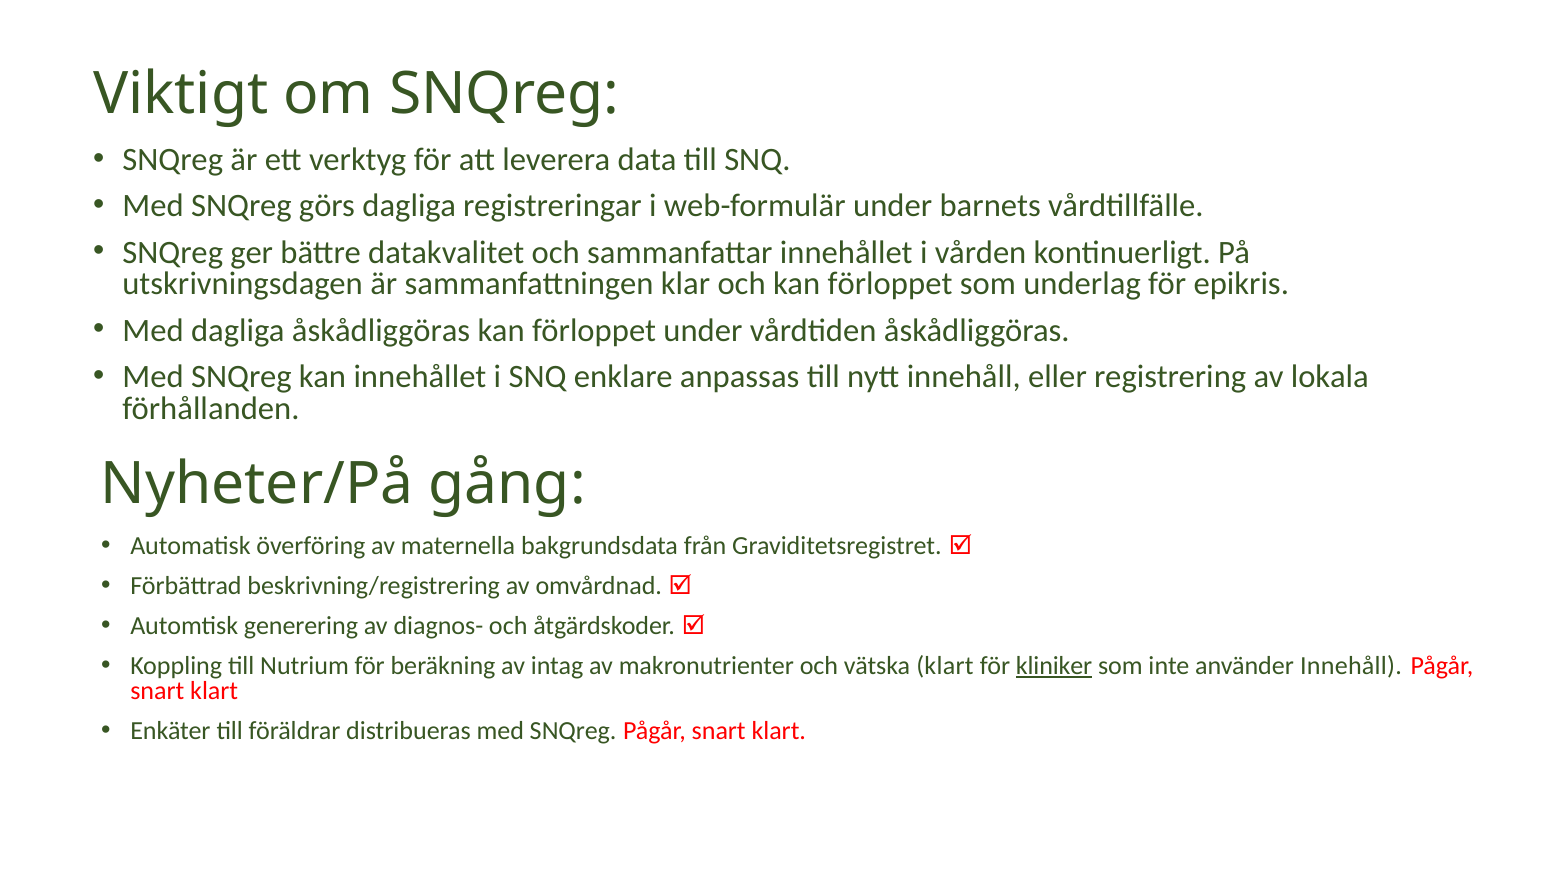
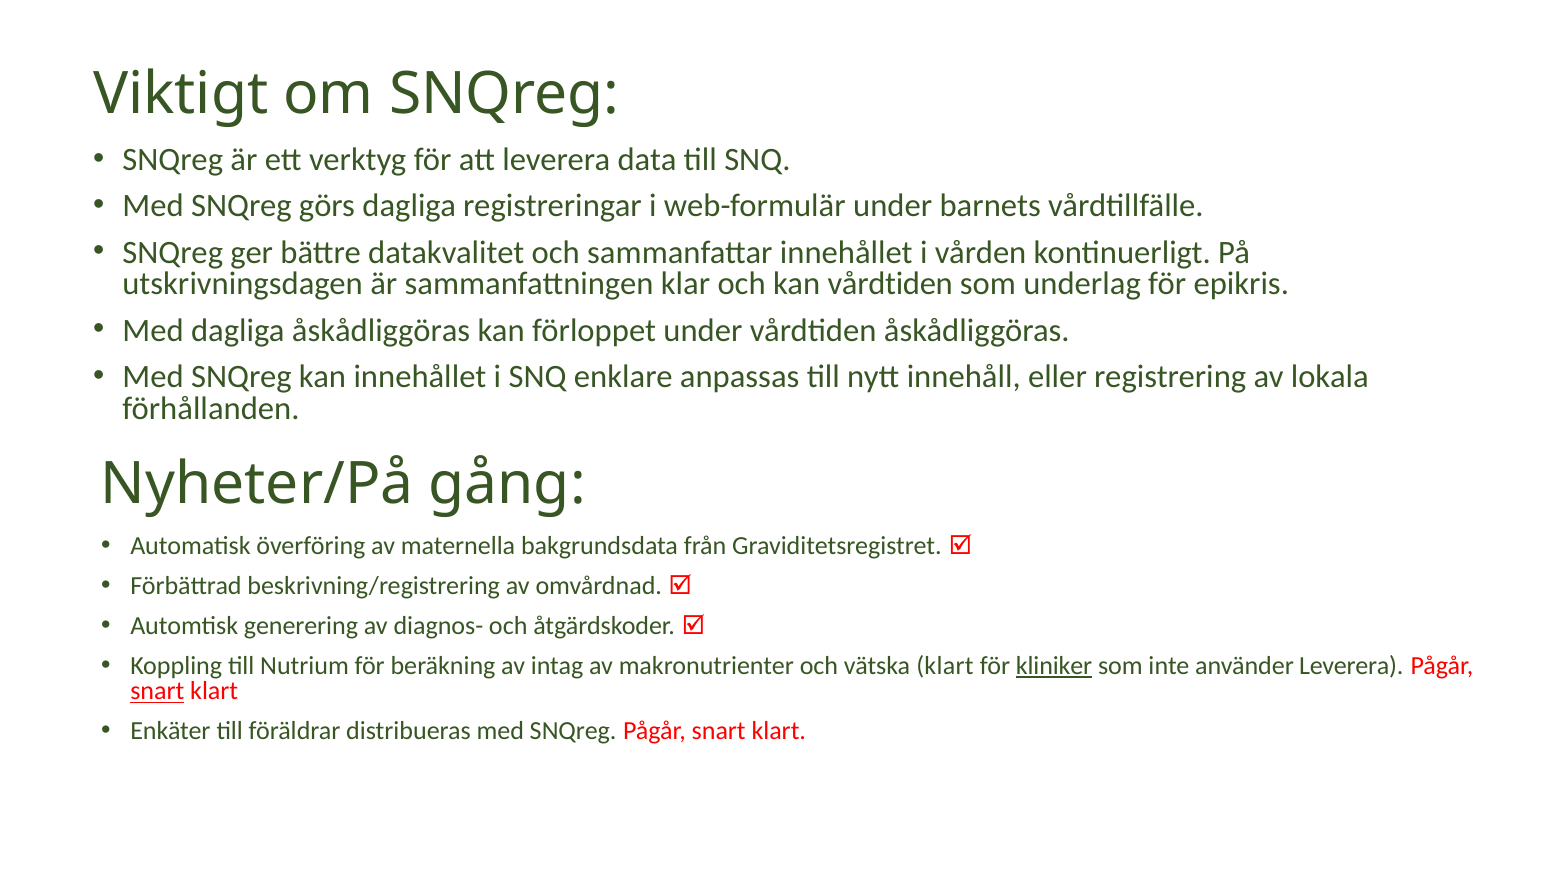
och kan förloppet: förloppet -> vårdtiden
använder Innehåll: Innehåll -> Leverera
snart at (157, 691) underline: none -> present
